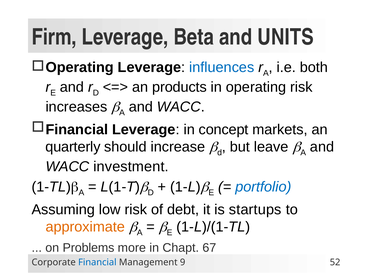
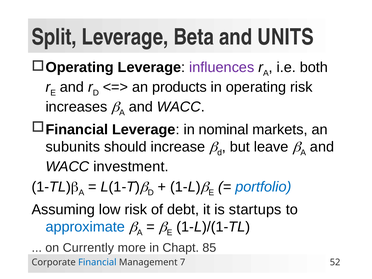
Firm: Firm -> Split
influences colour: blue -> purple
concept: concept -> nominal
quarterly: quarterly -> subunits
approximate colour: orange -> blue
Problems: Problems -> Currently
67: 67 -> 85
9: 9 -> 7
